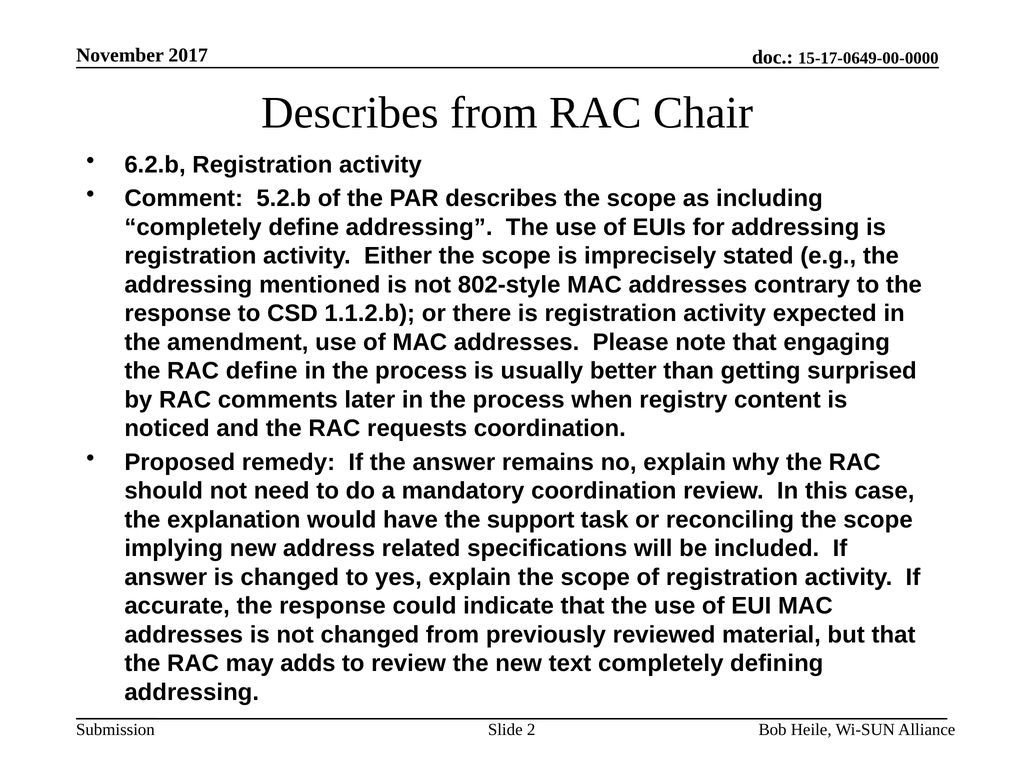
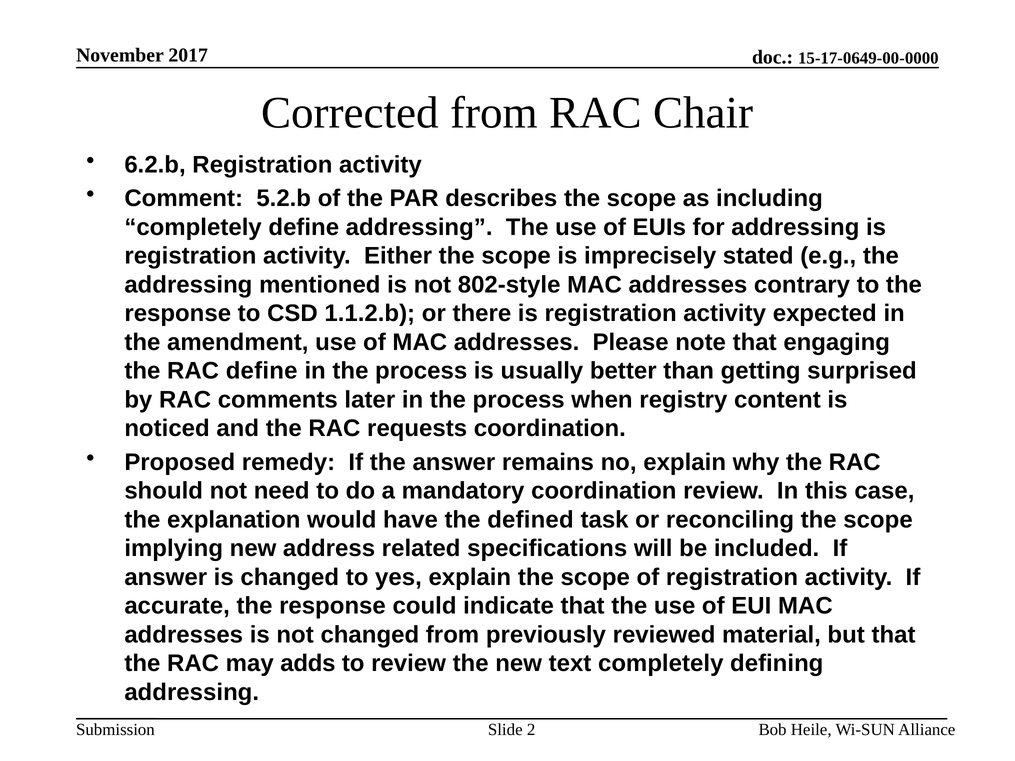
Describes at (350, 113): Describes -> Corrected
support: support -> defined
